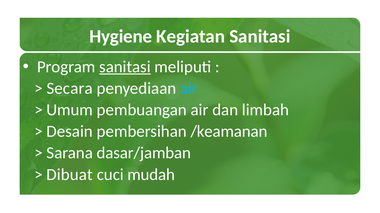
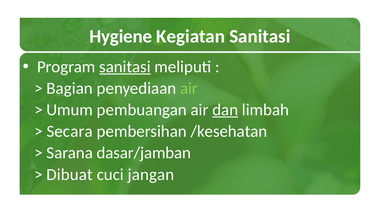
Secara: Secara -> Bagian
air at (189, 89) colour: light blue -> light green
dan underline: none -> present
Desain: Desain -> Secara
/keamanan: /keamanan -> /kesehatan
mudah: mudah -> jangan
